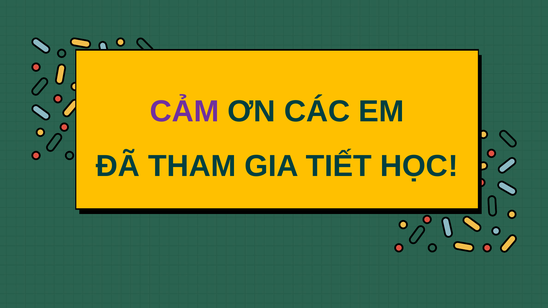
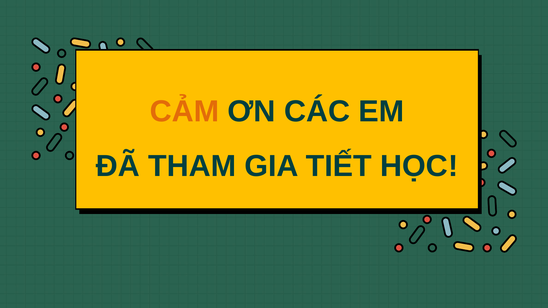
CẢM colour: purple -> orange
